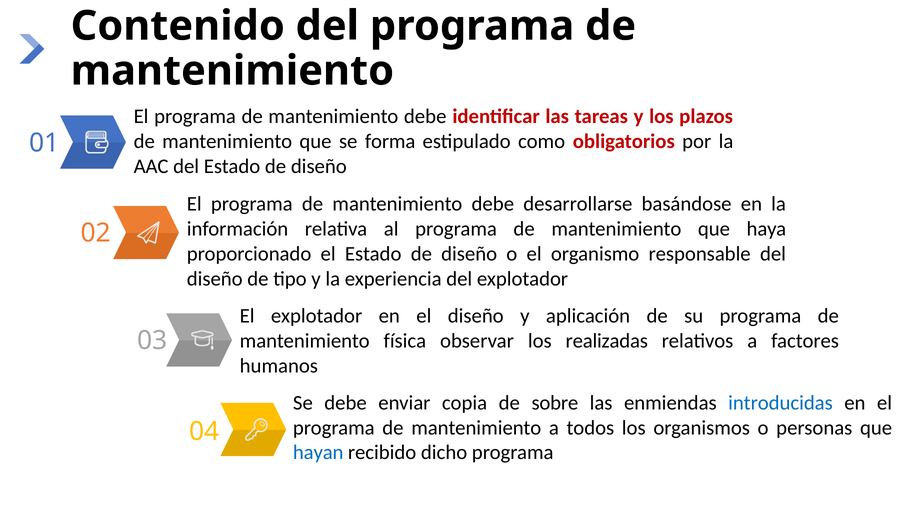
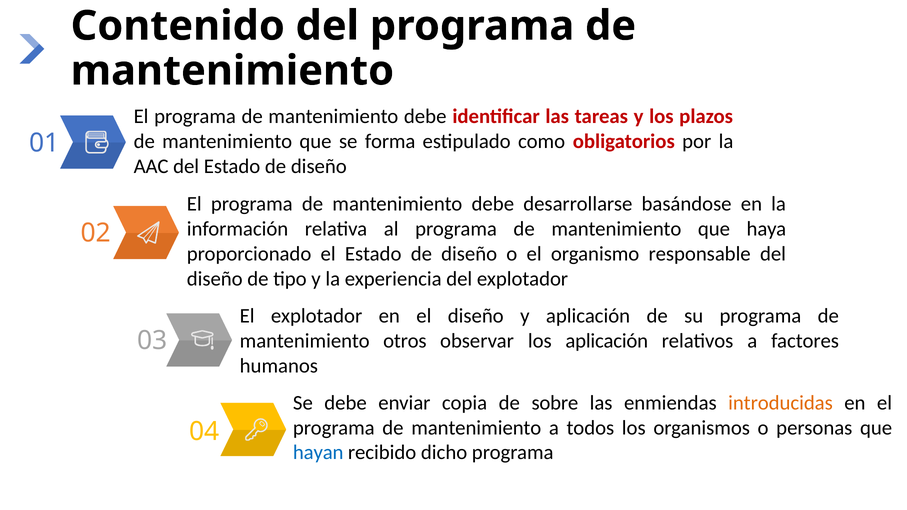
física: física -> otros
los realizadas: realizadas -> aplicación
introducidas colour: blue -> orange
